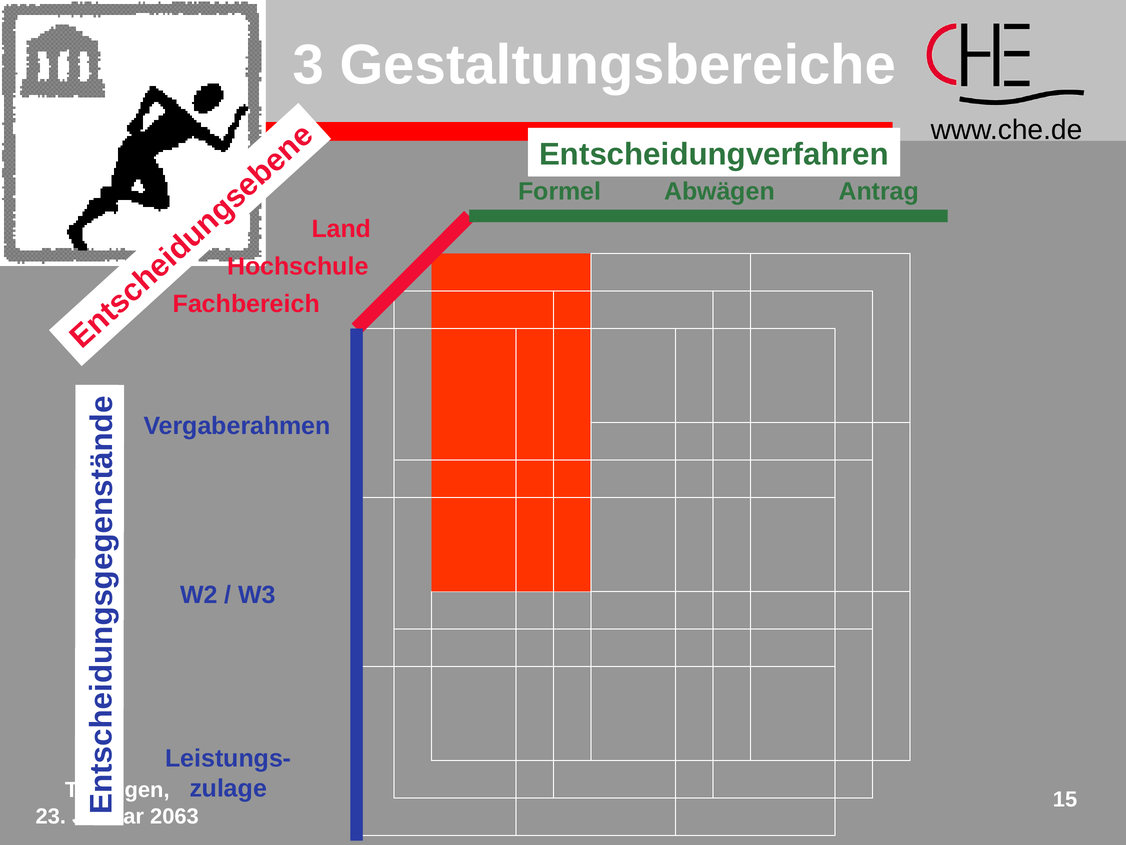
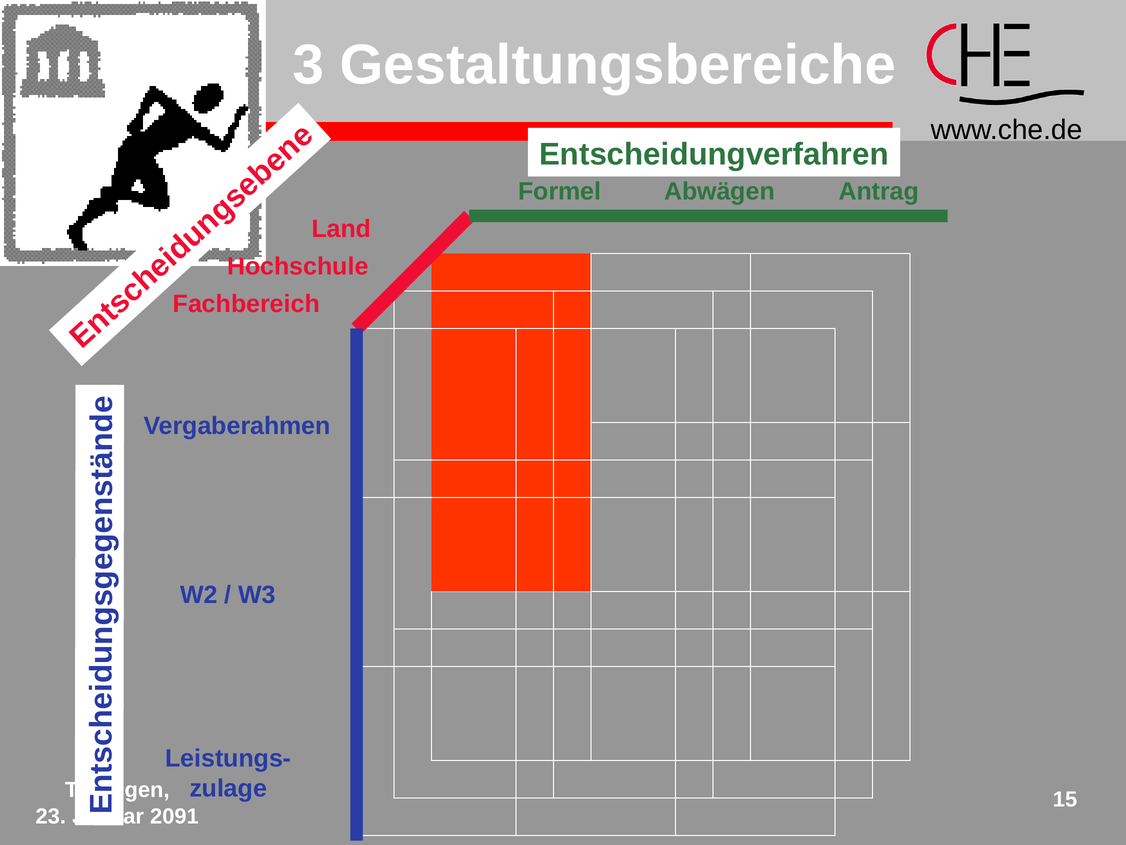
2063: 2063 -> 2091
